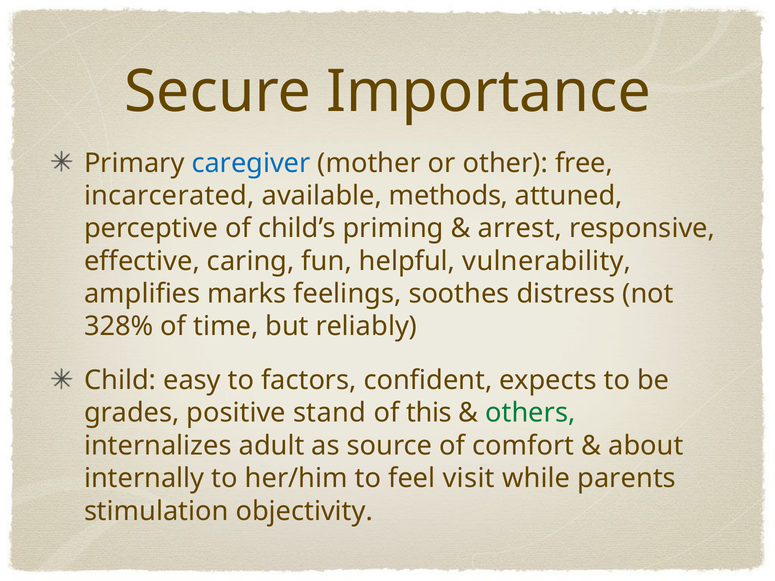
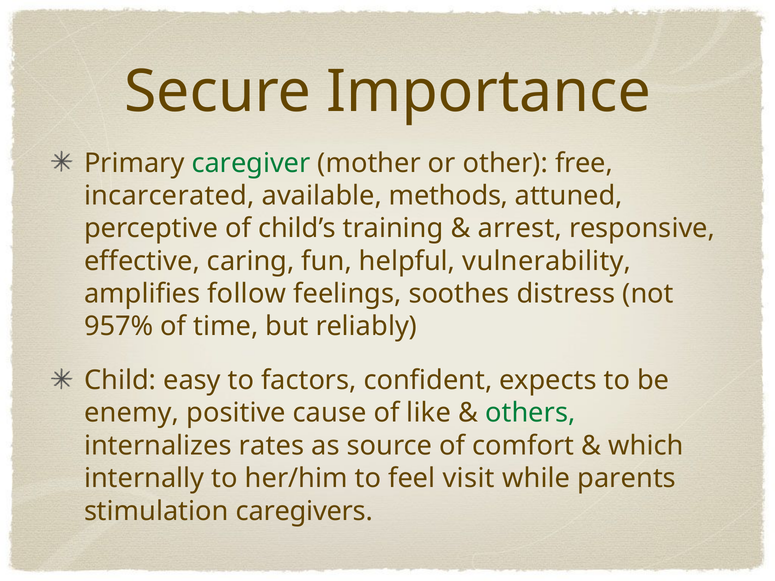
caregiver colour: blue -> green
priming: priming -> training
marks: marks -> follow
328%: 328% -> 957%
grades: grades -> enemy
stand: stand -> cause
this: this -> like
adult: adult -> rates
about: about -> which
objectivity: objectivity -> caregivers
